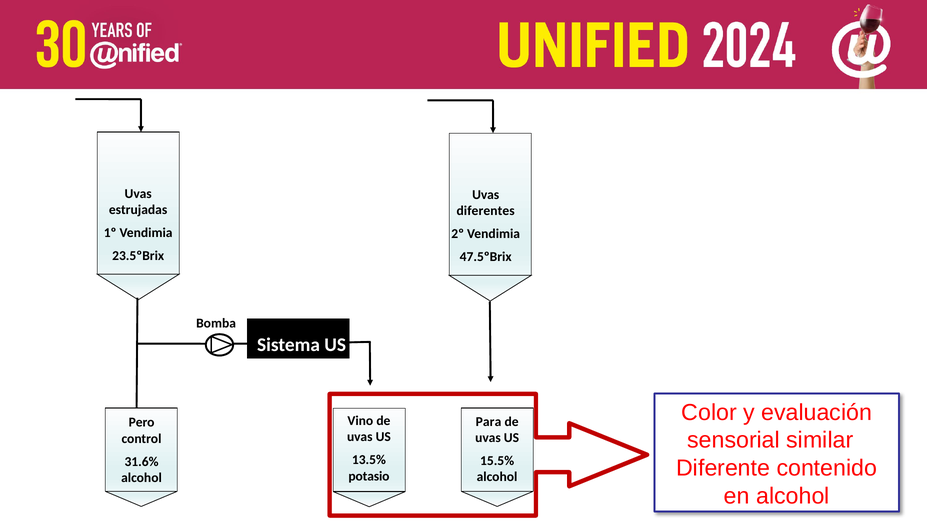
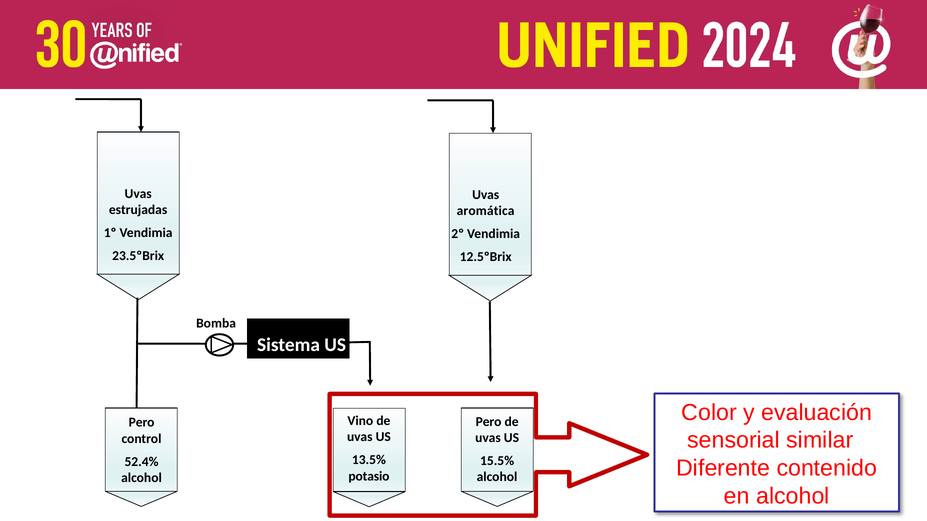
diferentes: diferentes -> aromática
47.5ºBrix: 47.5ºBrix -> 12.5ºBrix
Para at (488, 422): Para -> Pero
31.6%: 31.6% -> 52.4%
